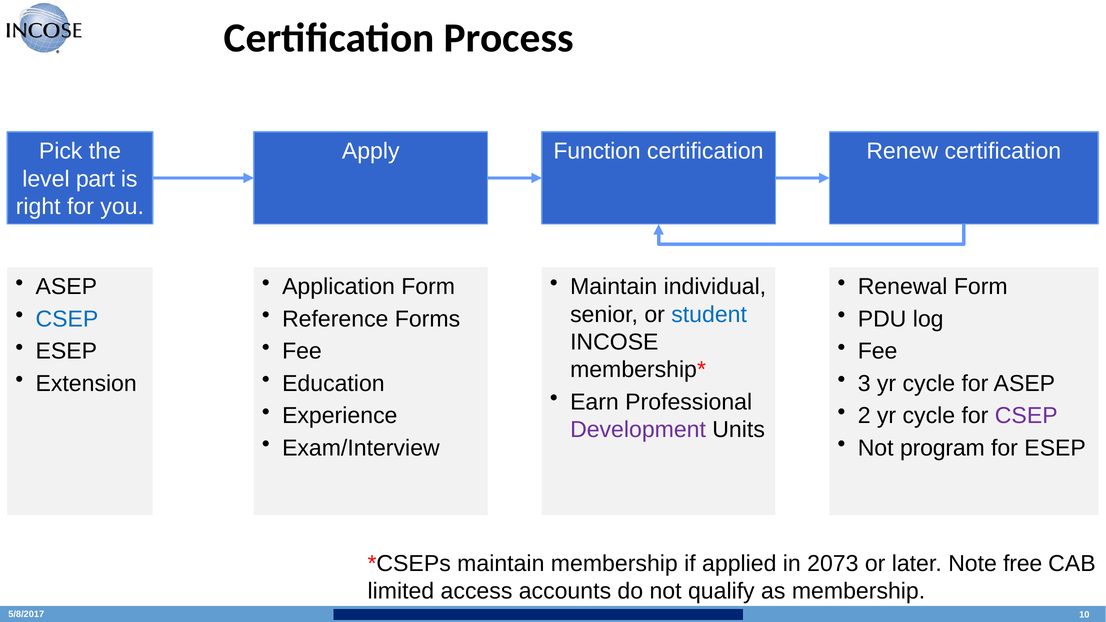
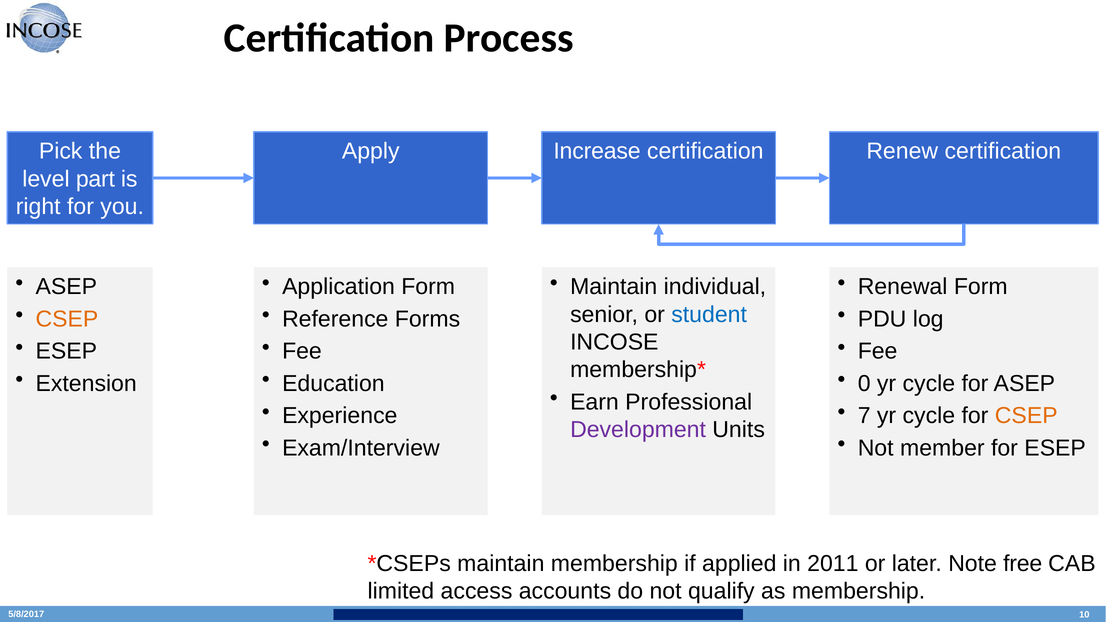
Function: Function -> Increase
CSEP at (67, 319) colour: blue -> orange
3: 3 -> 0
2: 2 -> 7
CSEP at (1026, 416) colour: purple -> orange
program: program -> member
2073: 2073 -> 2011
